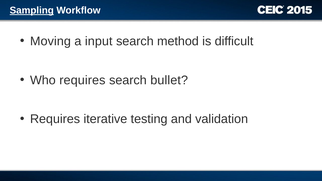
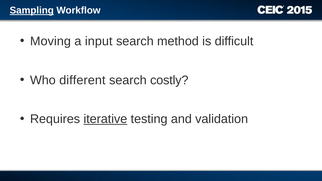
Who requires: requires -> different
bullet: bullet -> costly
iterative underline: none -> present
